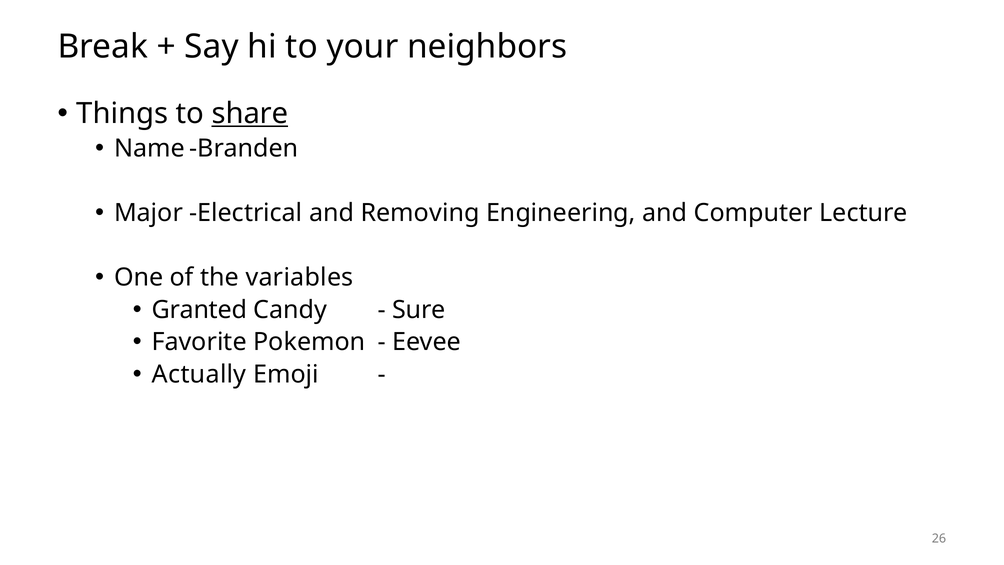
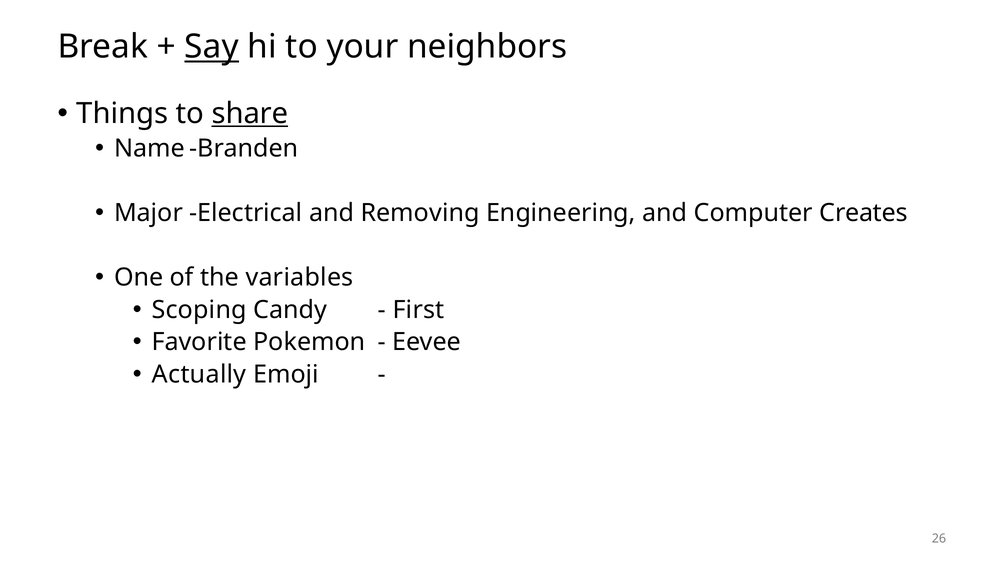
Say underline: none -> present
Lecture: Lecture -> Creates
Granted: Granted -> Scoping
Sure: Sure -> First
